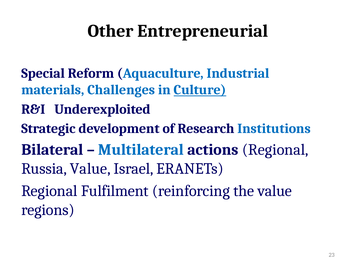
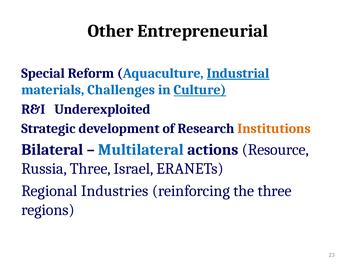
Industrial underline: none -> present
Institutions colour: blue -> orange
actions Regional: Regional -> Resource
Russia Value: Value -> Three
Fulfilment: Fulfilment -> Industries
the value: value -> three
